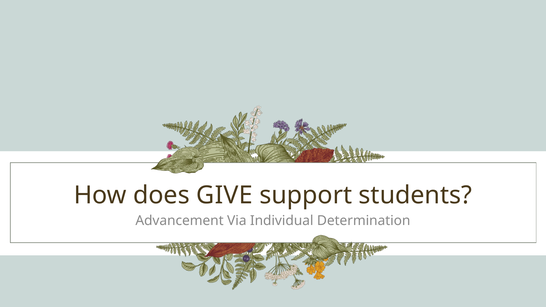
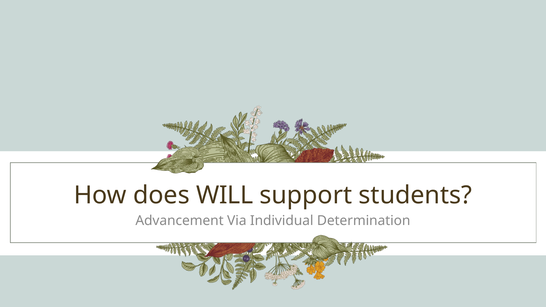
GIVE: GIVE -> WILL
